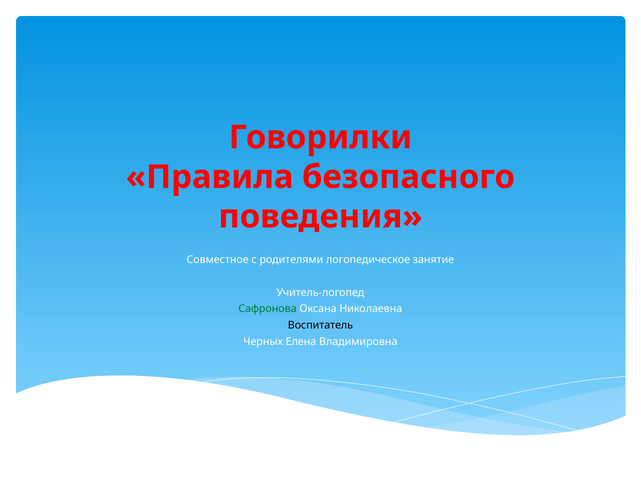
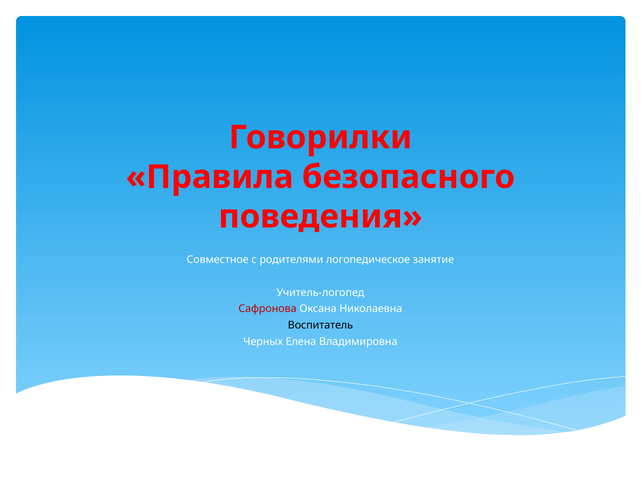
Сафронова colour: green -> red
